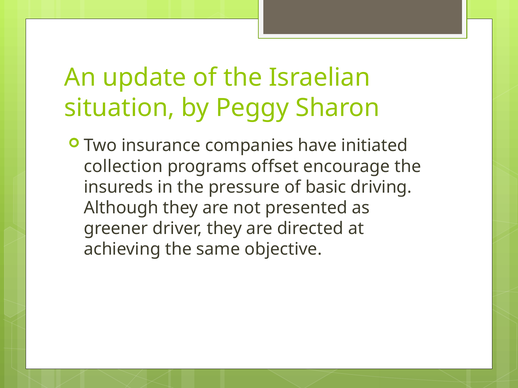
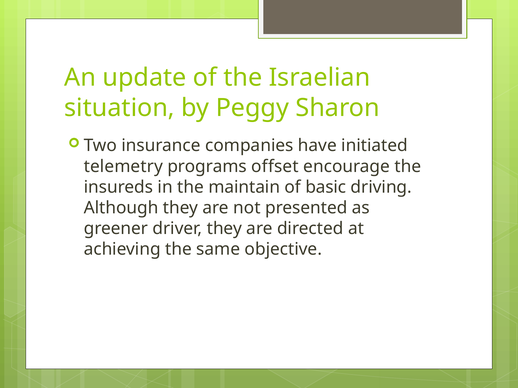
collection: collection -> telemetry
pressure: pressure -> maintain
